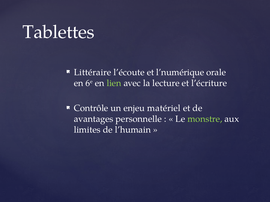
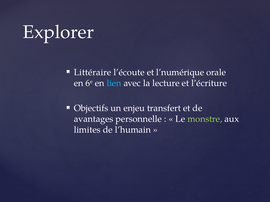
Tablettes: Tablettes -> Explorer
lien colour: light green -> light blue
Contrôle: Contrôle -> Objectifs
matériel: matériel -> transfert
